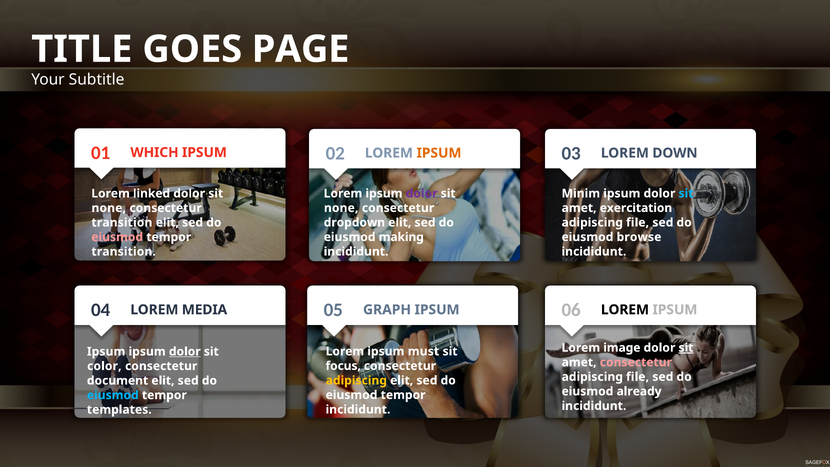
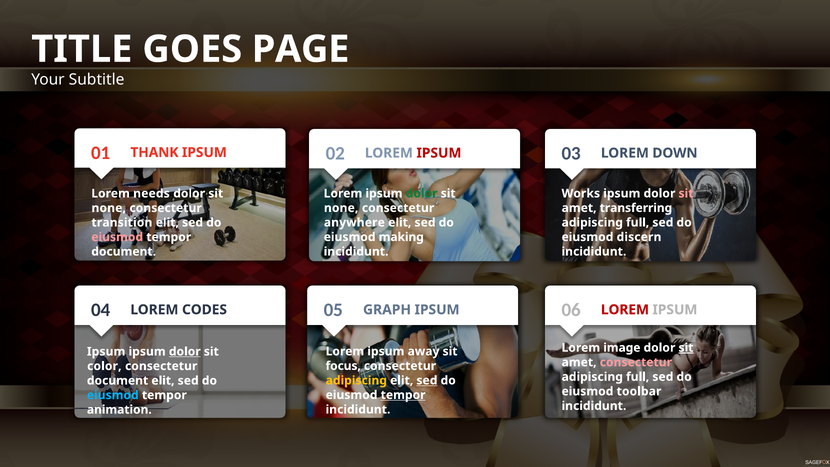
WHICH: WHICH -> THANK
IPSUM at (439, 153) colour: orange -> red
linked: linked -> needs
dolor at (422, 193) colour: purple -> green
Minim: Minim -> Works
sit at (686, 193) colour: light blue -> pink
exercitation: exercitation -> transferring
dropdown: dropdown -> anywhere
file at (638, 222): file -> full
browse: browse -> discern
transition at (124, 252): transition -> document
MEDIA: MEDIA -> CODES
LOREM at (625, 310) colour: black -> red
must: must -> away
file at (638, 377): file -> full
sed at (427, 380) underline: none -> present
already: already -> toolbar
tempor at (403, 395) underline: none -> present
templates: templates -> animation
